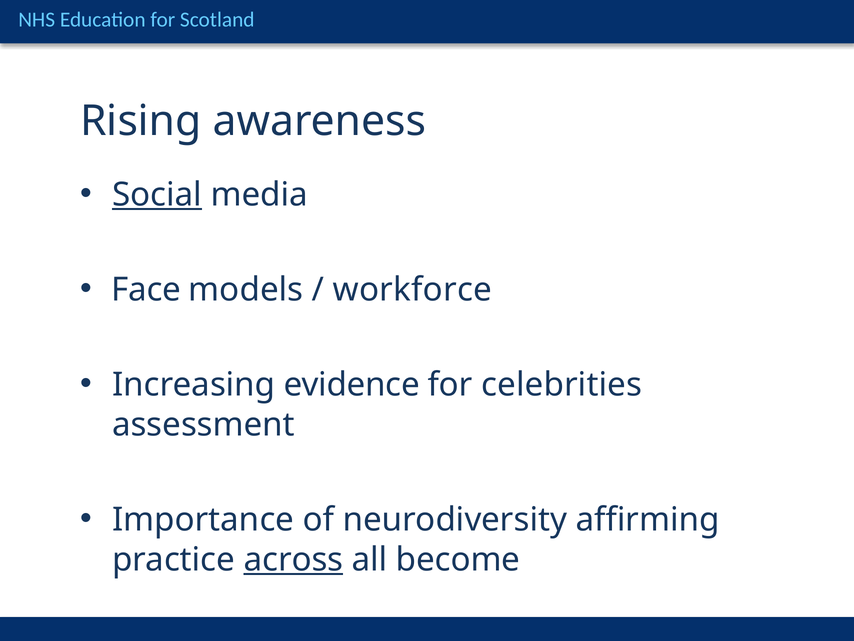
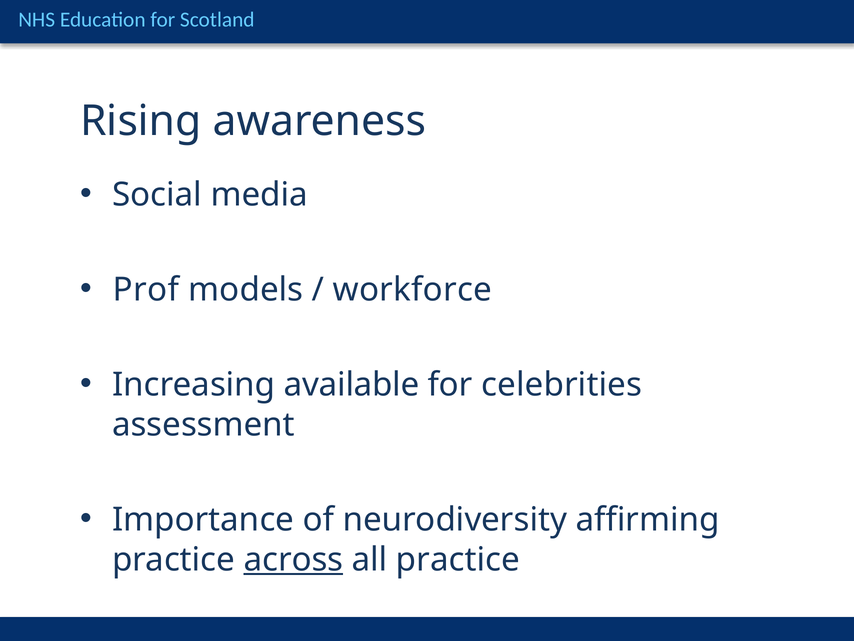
Social underline: present -> none
Face: Face -> Prof
evidence: evidence -> available
all become: become -> practice
